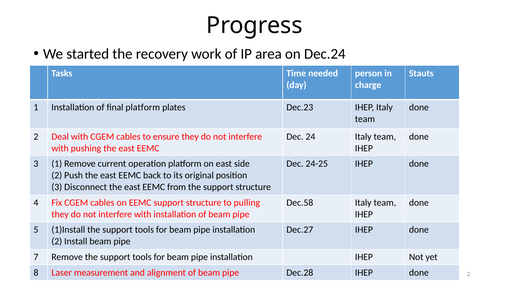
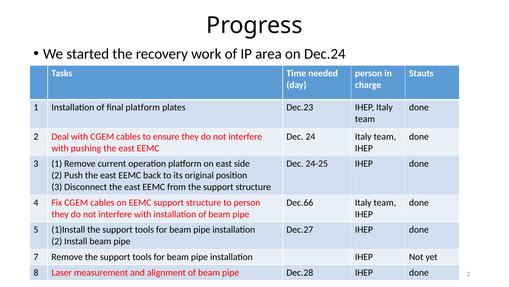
to pulling: pulling -> person
Dec.58: Dec.58 -> Dec.66
